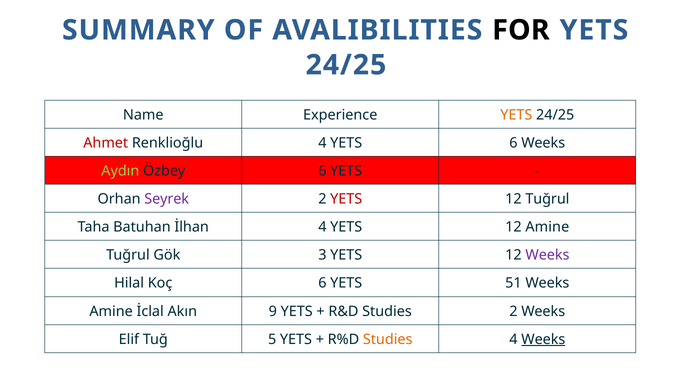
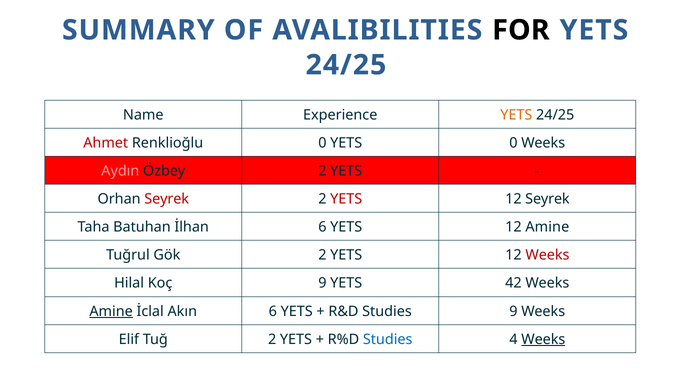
Renklioğlu 4: 4 -> 0
YETS 6: 6 -> 0
Aydın colour: light green -> pink
Özbey 6: 6 -> 2
Seyrek at (167, 199) colour: purple -> red
12 Tuğrul: Tuğrul -> Seyrek
İlhan 4: 4 -> 6
Gök 3: 3 -> 2
Weeks at (547, 255) colour: purple -> red
Koç 6: 6 -> 9
51: 51 -> 42
Amine at (111, 311) underline: none -> present
Akın 9: 9 -> 6
Studies 2: 2 -> 9
Tuğ 5: 5 -> 2
Studies at (388, 340) colour: orange -> blue
